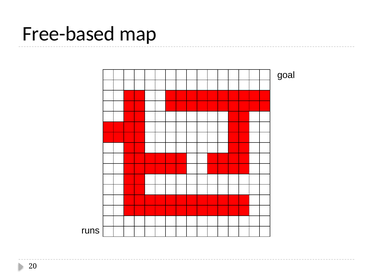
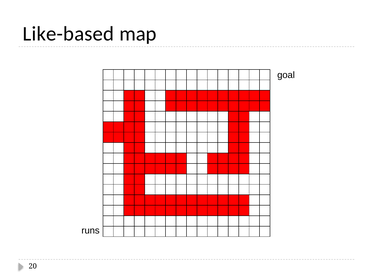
Free-based: Free-based -> Like-based
